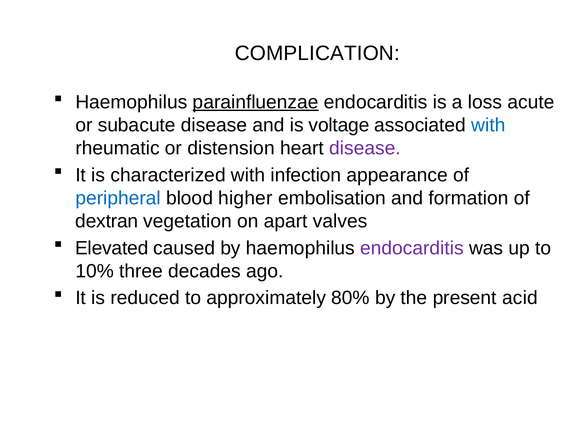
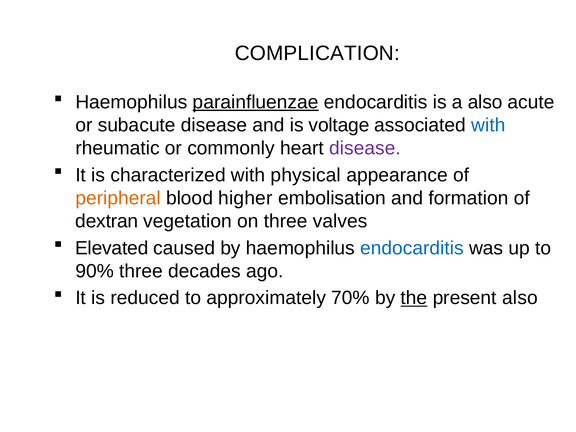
a loss: loss -> also
distension: distension -> commonly
infection: infection -> physical
peripheral colour: blue -> orange
on apart: apart -> three
endocarditis at (412, 248) colour: purple -> blue
10%: 10% -> 90%
80%: 80% -> 70%
the underline: none -> present
present acid: acid -> also
